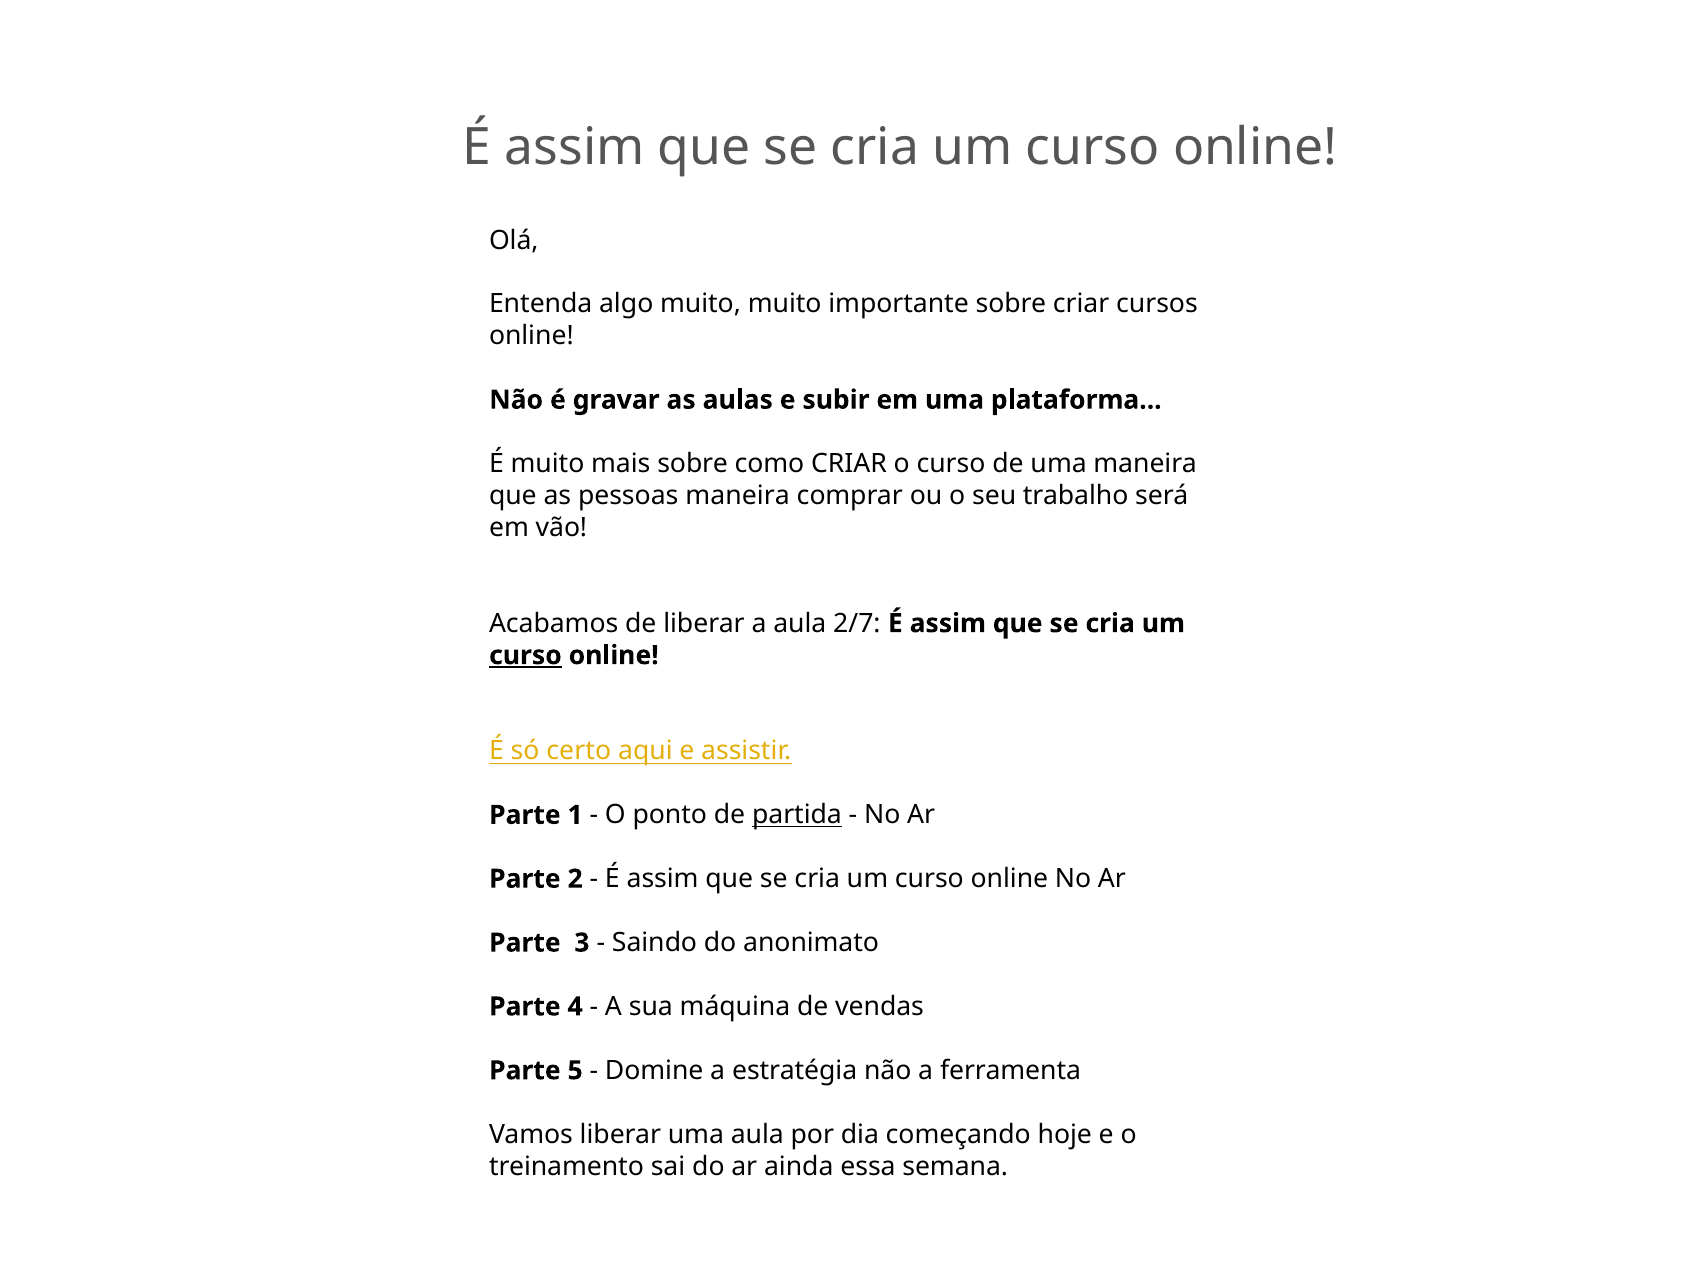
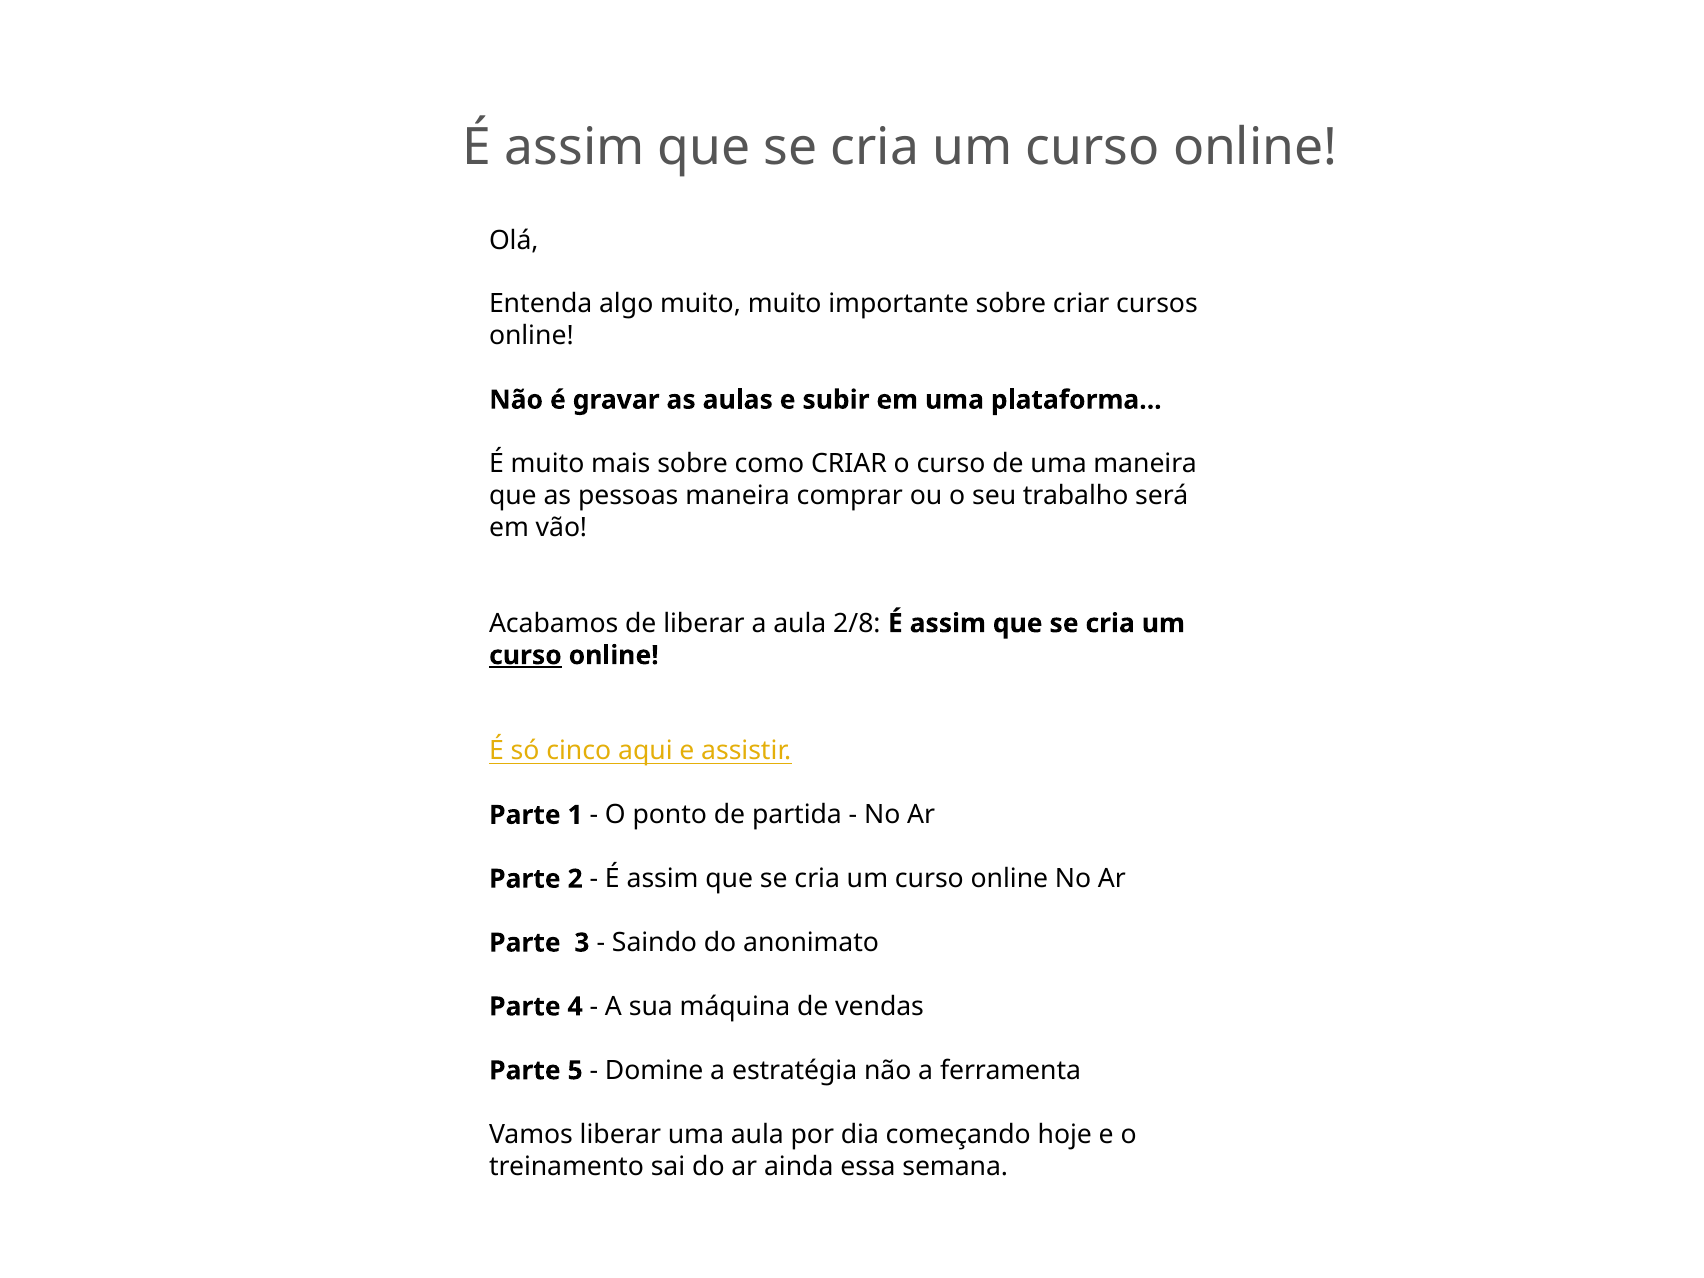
2/7: 2/7 -> 2/8
certo: certo -> cinco
partida underline: present -> none
